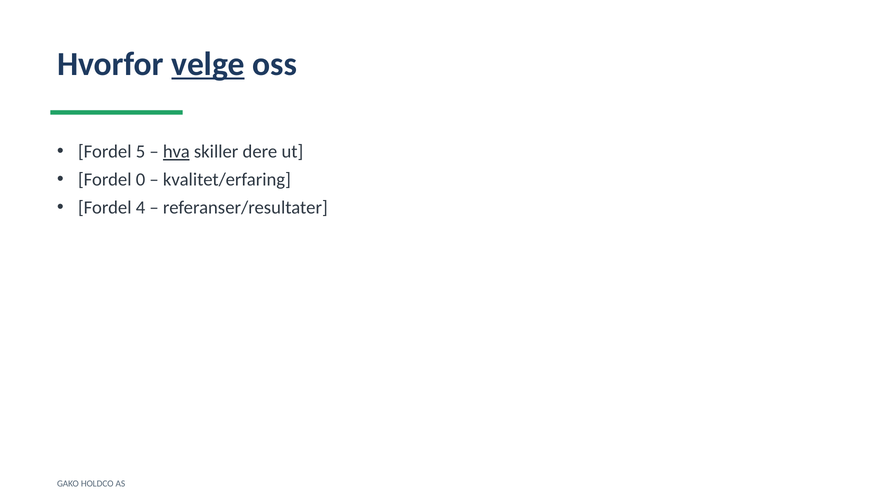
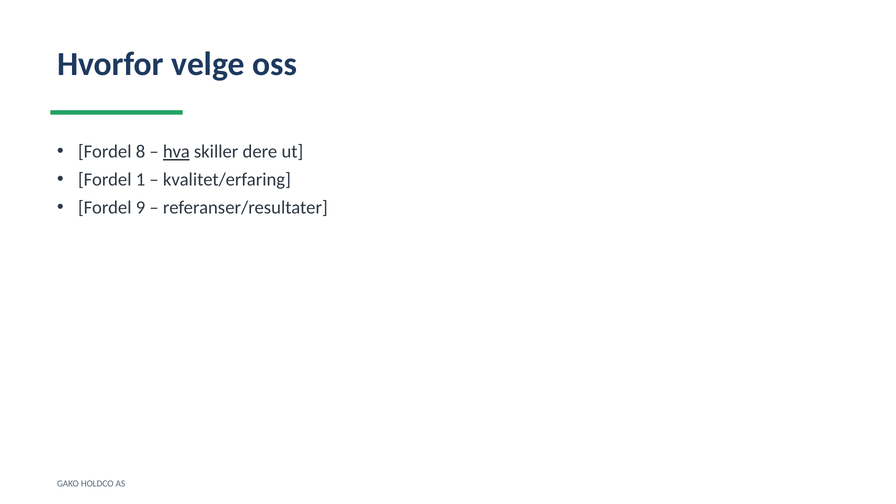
velge underline: present -> none
5: 5 -> 8
0: 0 -> 1
4: 4 -> 9
